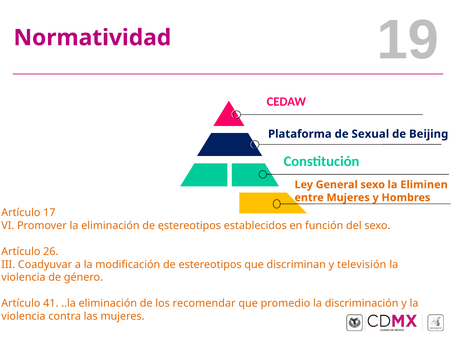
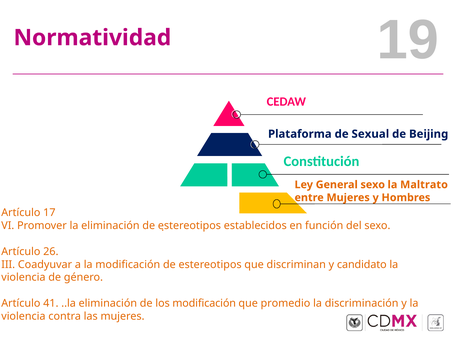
Eliminen: Eliminen -> Maltrato
televisión: televisión -> candidato
los recomendar: recomendar -> modificación
